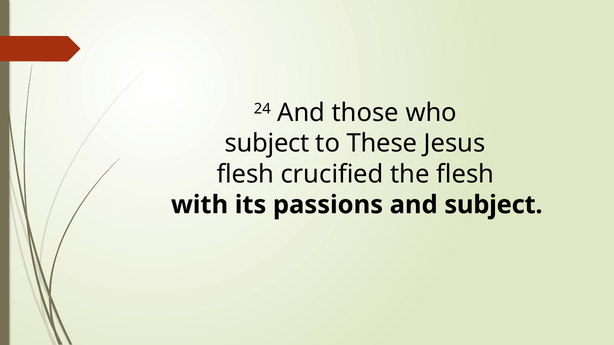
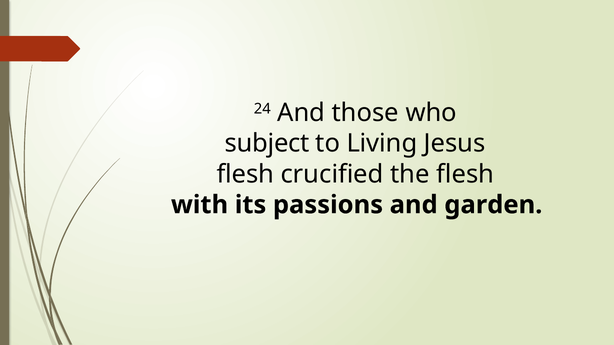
These: These -> Living
and subject: subject -> garden
